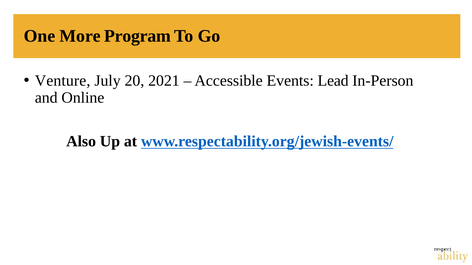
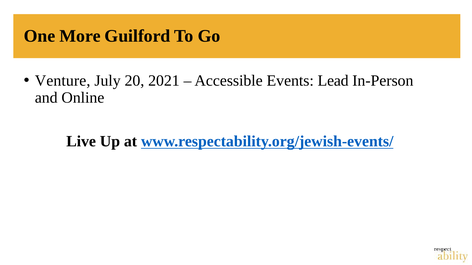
Program: Program -> Guilford
Also: Also -> Live
